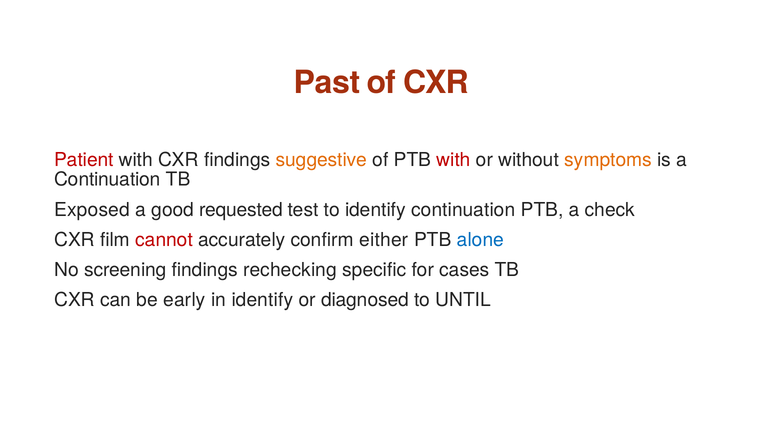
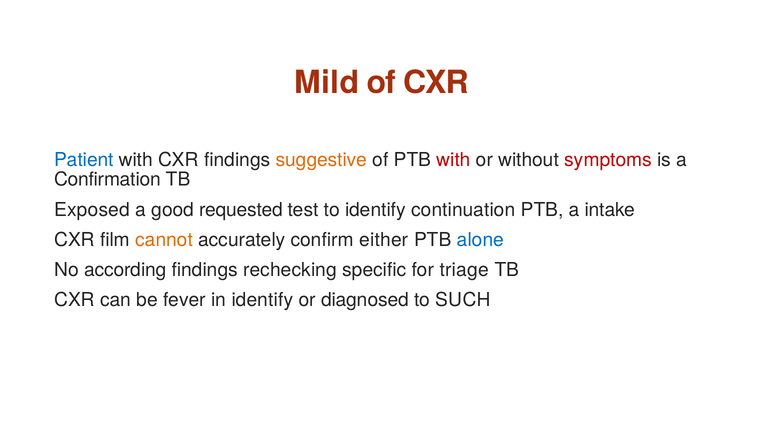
Past: Past -> Mild
Patient colour: red -> blue
symptoms colour: orange -> red
Continuation at (107, 180): Continuation -> Confirmation
check: check -> intake
cannot colour: red -> orange
screening: screening -> according
cases: cases -> triage
early: early -> fever
UNTIL: UNTIL -> SUCH
